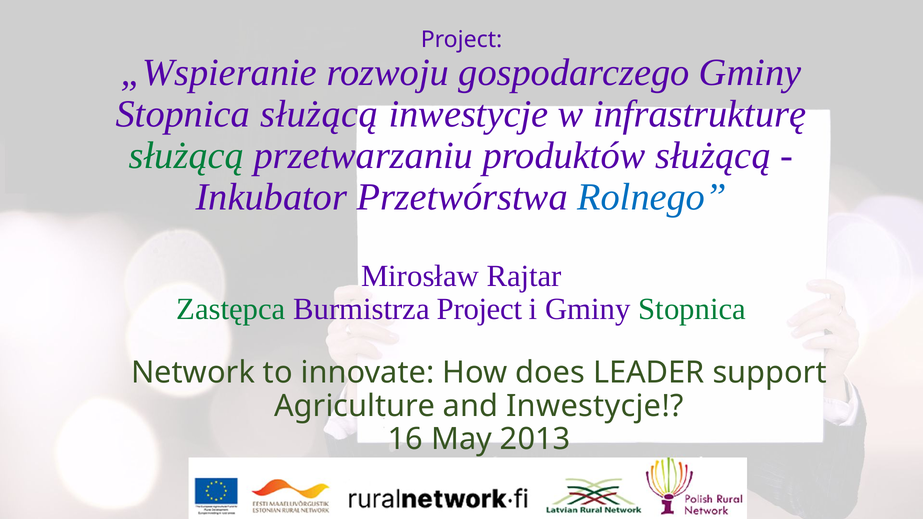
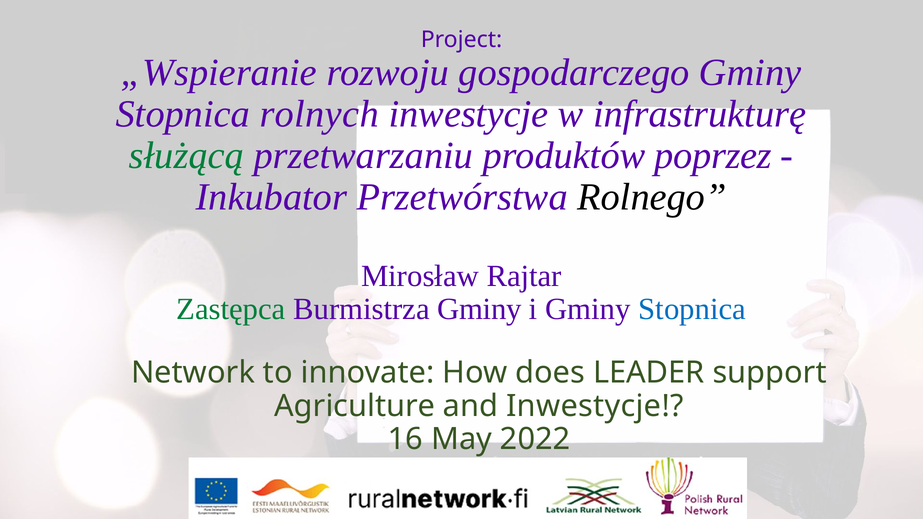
Stopnica służącą: służącą -> rolnych
produktów służącą: służącą -> poprzez
Rolnego colour: blue -> black
Burmistrza Project: Project -> Gminy
Stopnica at (692, 309) colour: green -> blue
2013: 2013 -> 2022
